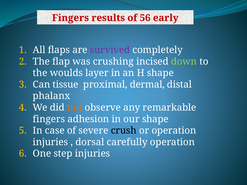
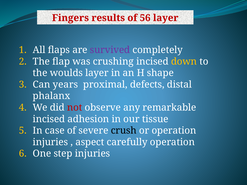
56 early: early -> layer
down colour: light green -> yellow
tissue: tissue -> years
dermal: dermal -> defects
not colour: orange -> red
fingers at (49, 119): fingers -> incised
our shape: shape -> tissue
dorsal: dorsal -> aspect
